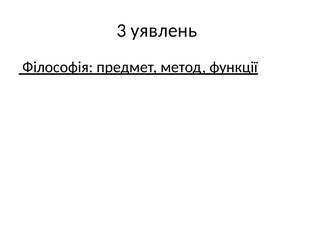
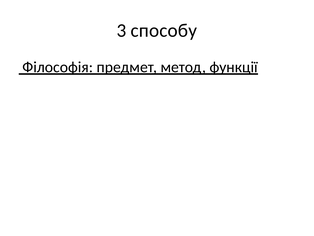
уявлень: уявлень -> способу
